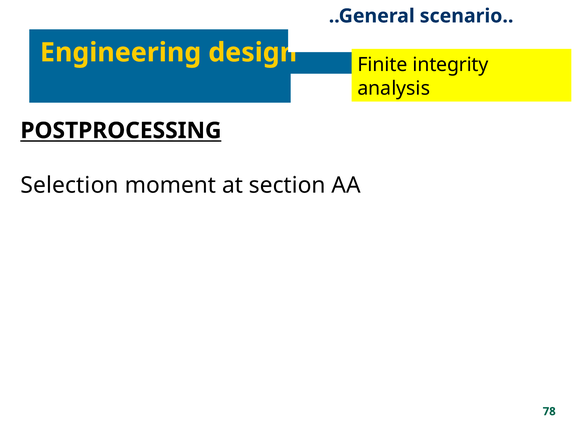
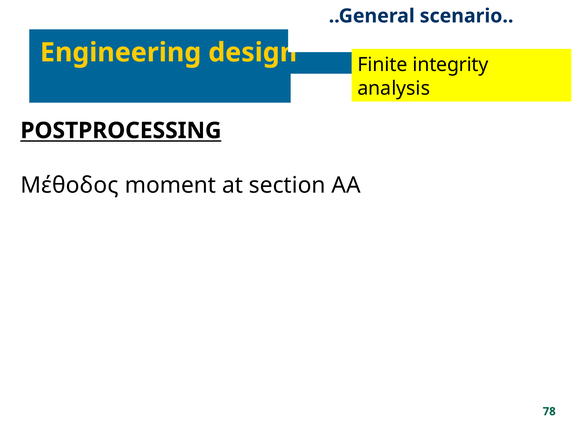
Selection: Selection -> Μέθοδος
